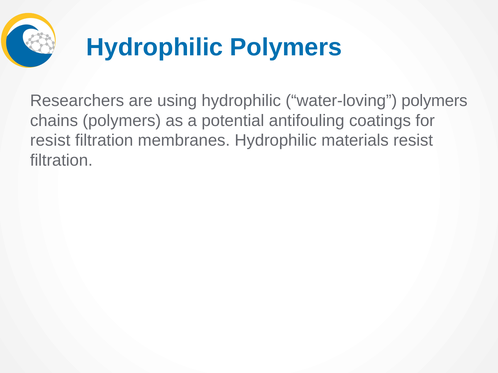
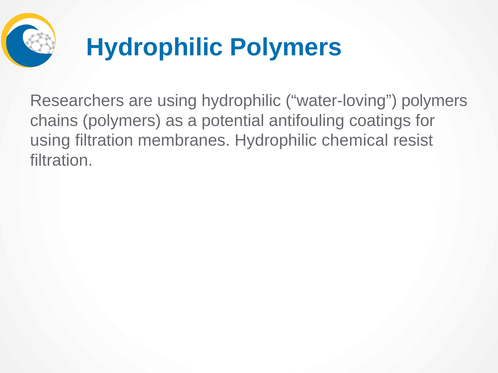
resist at (50, 141): resist -> using
materials: materials -> chemical
